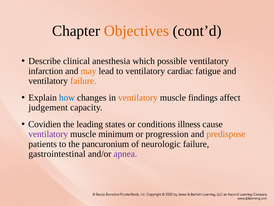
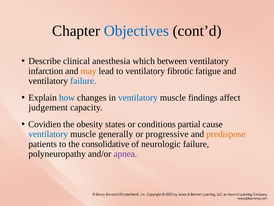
Objectives colour: orange -> blue
possible: possible -> between
cardiac: cardiac -> fibrotic
failure at (83, 81) colour: orange -> blue
ventilatory at (138, 97) colour: orange -> blue
leading: leading -> obesity
illness: illness -> partial
ventilatory at (48, 134) colour: purple -> blue
minimum: minimum -> generally
progression: progression -> progressive
pancuronium: pancuronium -> consolidative
gastrointestinal: gastrointestinal -> polyneuropathy
